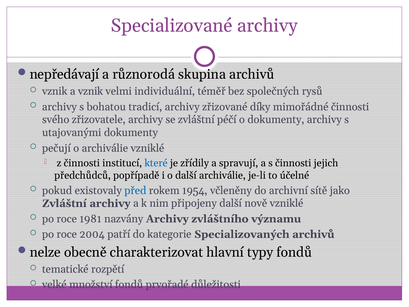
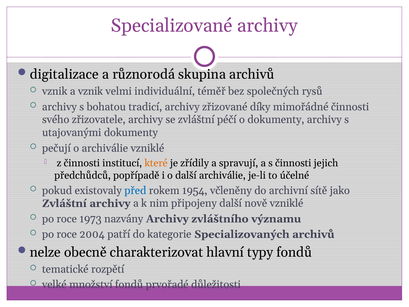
nepředávají: nepředávají -> digitalizace
které colour: blue -> orange
1981: 1981 -> 1973
